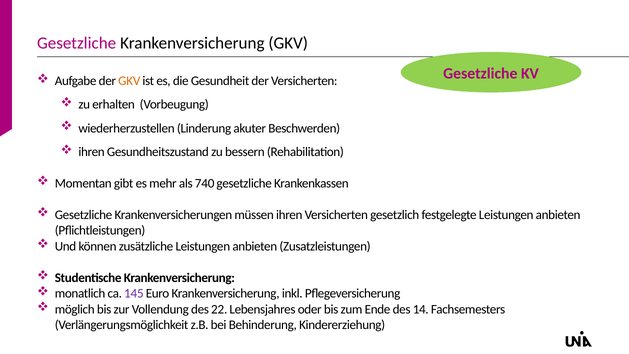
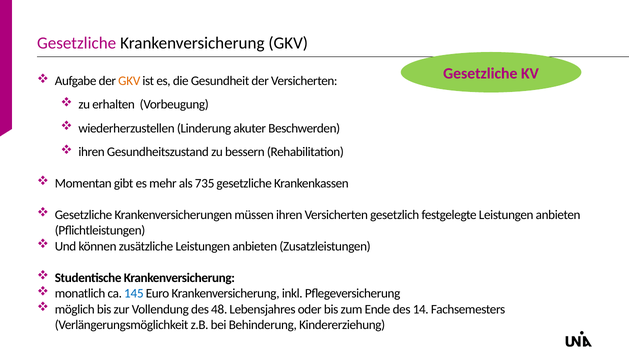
740: 740 -> 735
145 colour: purple -> blue
22: 22 -> 48
